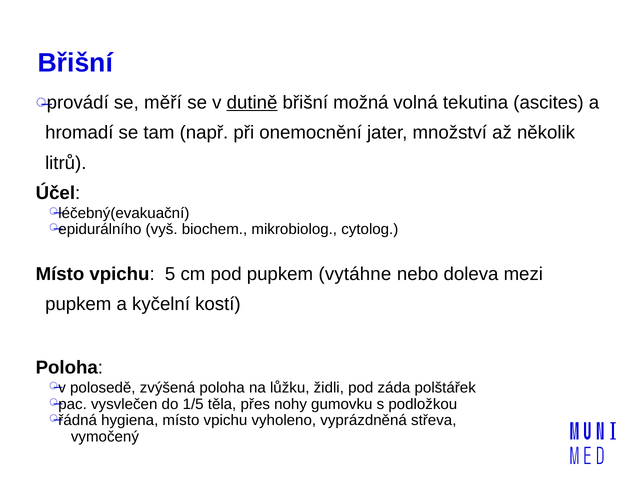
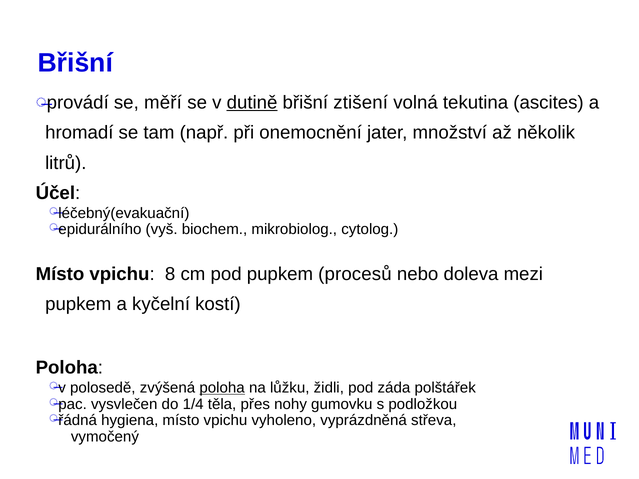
možná: možná -> ztišení
5: 5 -> 8
vytáhne: vytáhne -> procesů
poloha at (222, 388) underline: none -> present
1/5: 1/5 -> 1/4
